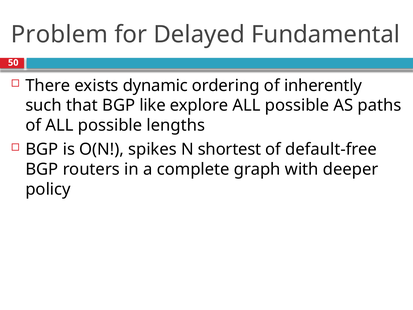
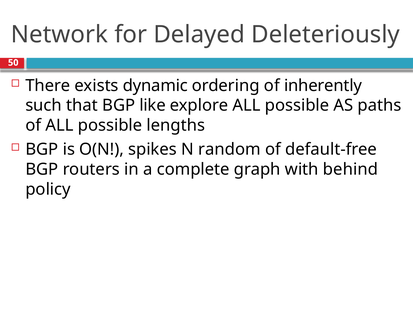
Problem: Problem -> Network
Fundamental: Fundamental -> Deleteriously
shortest: shortest -> random
deeper: deeper -> behind
